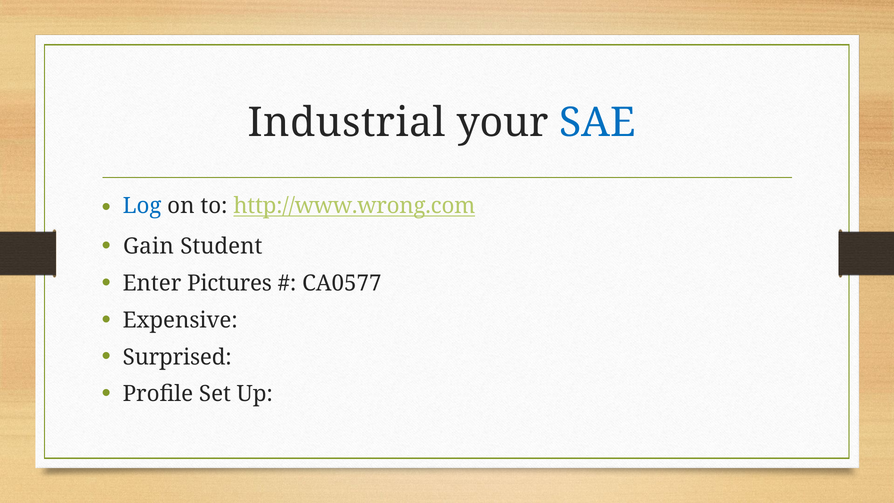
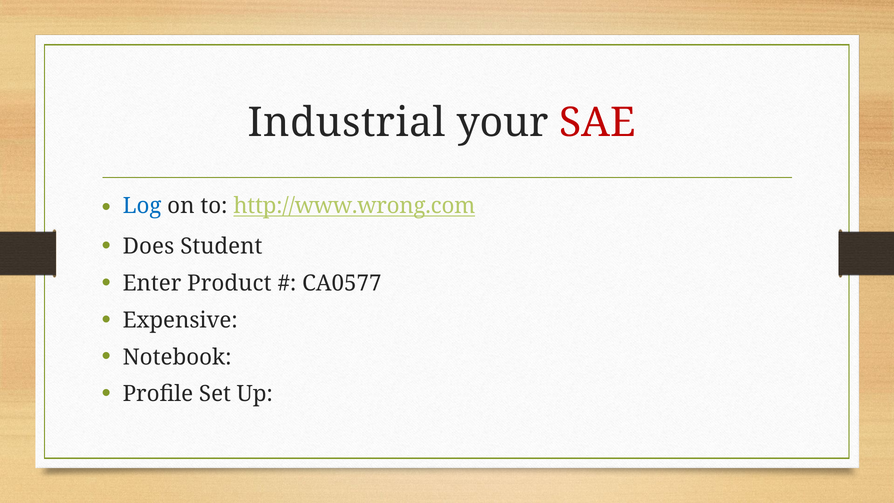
SAE colour: blue -> red
Gain: Gain -> Does
Pictures: Pictures -> Product
Surprised: Surprised -> Notebook
